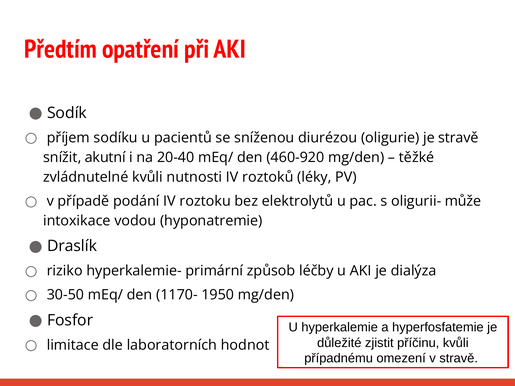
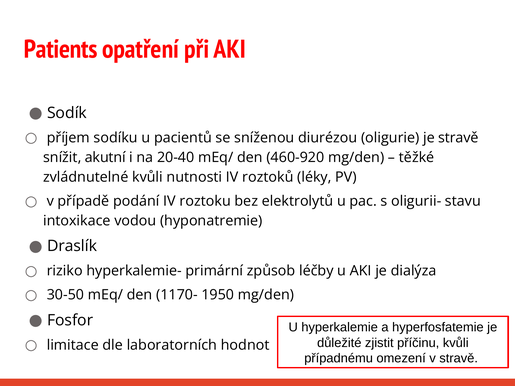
Předtím: Předtím -> Patients
může: může -> stavu
